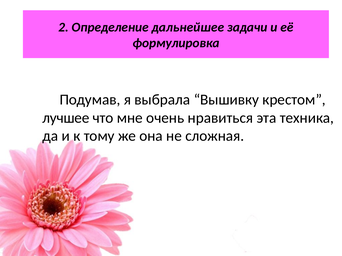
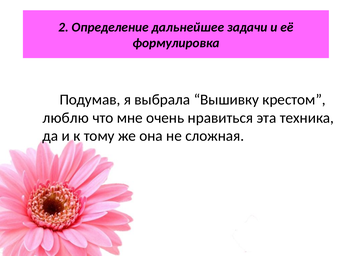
лучшее: лучшее -> люблю
